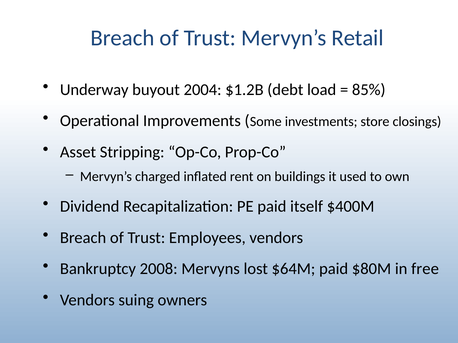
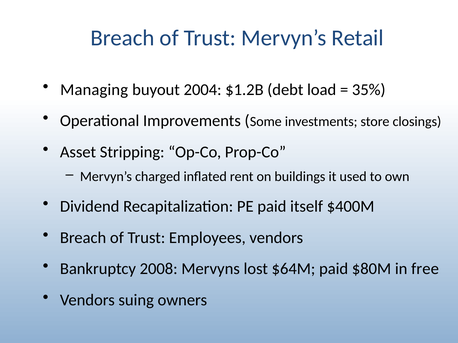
Underway: Underway -> Managing
85%: 85% -> 35%
